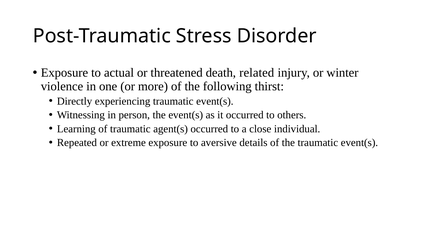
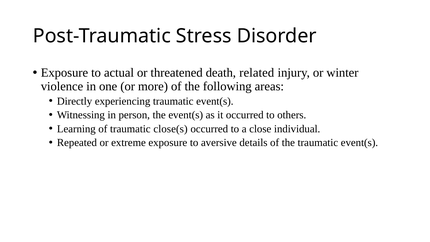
thirst: thirst -> areas
agent(s: agent(s -> close(s
